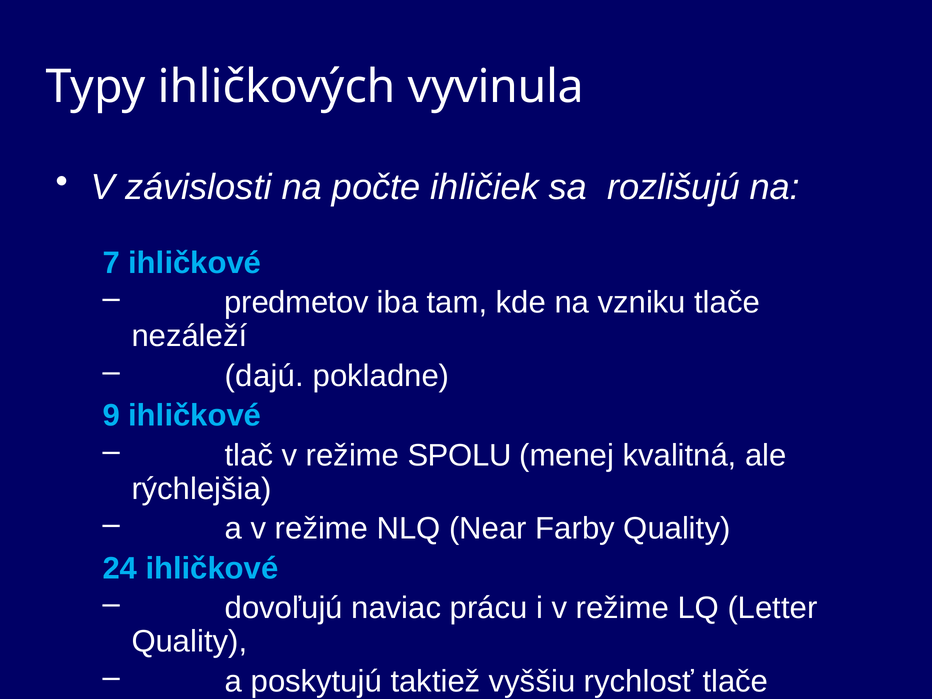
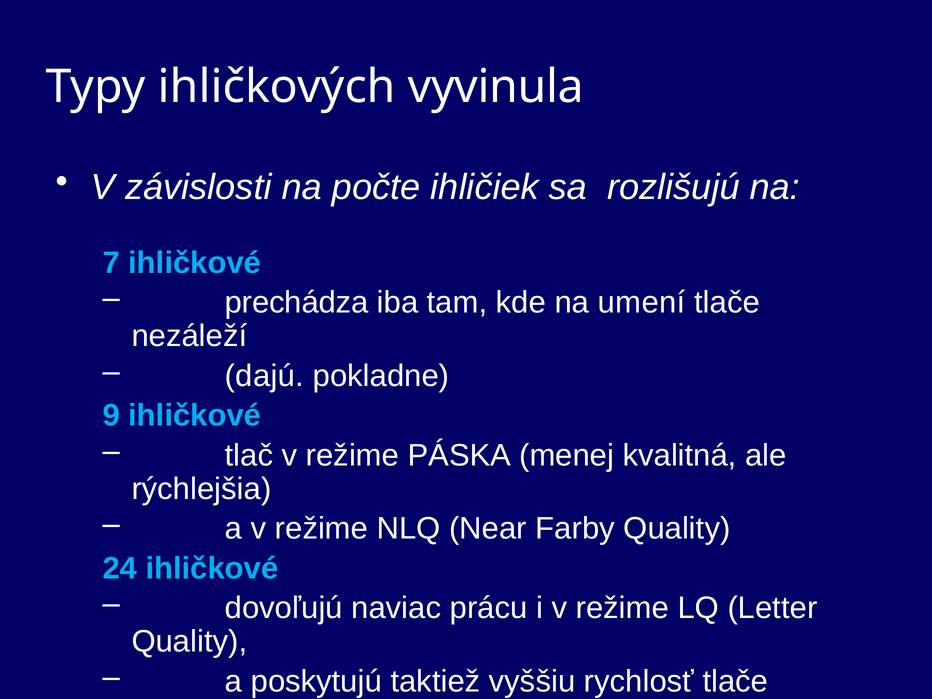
predmetov: predmetov -> prechádza
vzniku: vzniku -> umení
SPOLU: SPOLU -> PÁSKA
